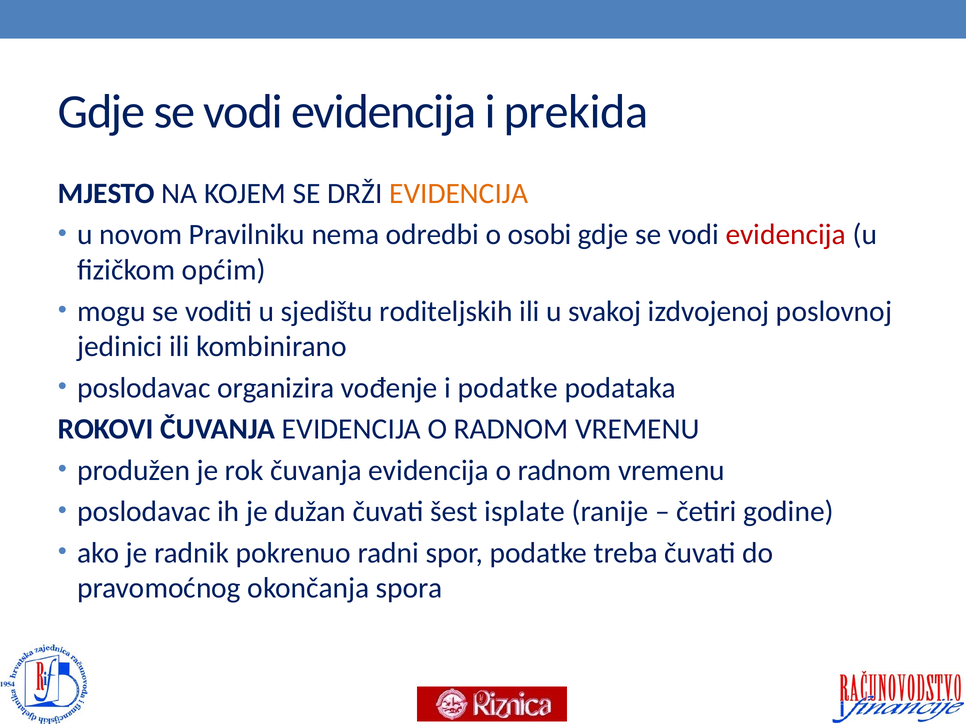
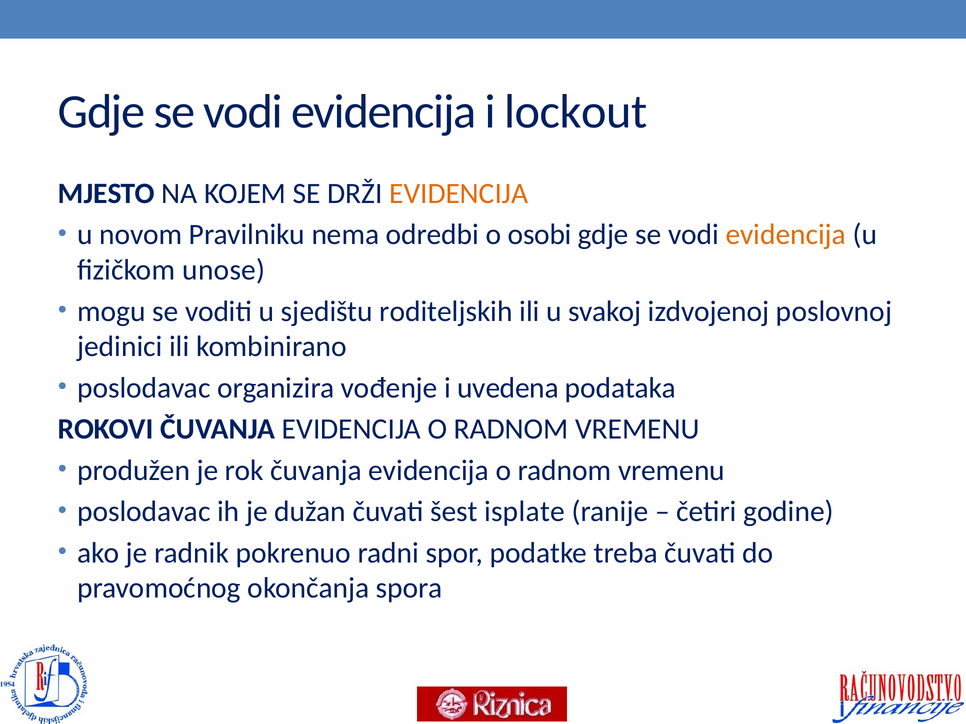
prekida: prekida -> lockout
evidencija at (786, 235) colour: red -> orange
općim: općim -> unose
i podatke: podatke -> uvedena
